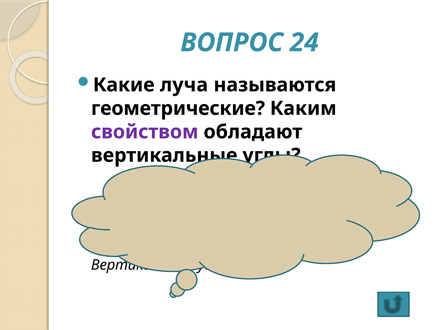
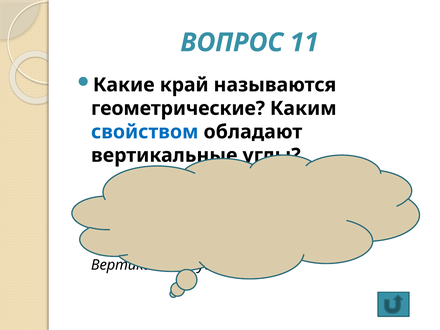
24: 24 -> 11
луча: луча -> край
свойством colour: purple -> blue
